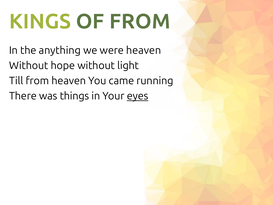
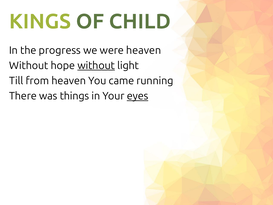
OF FROM: FROM -> CHILD
anything: anything -> progress
without at (96, 65) underline: none -> present
